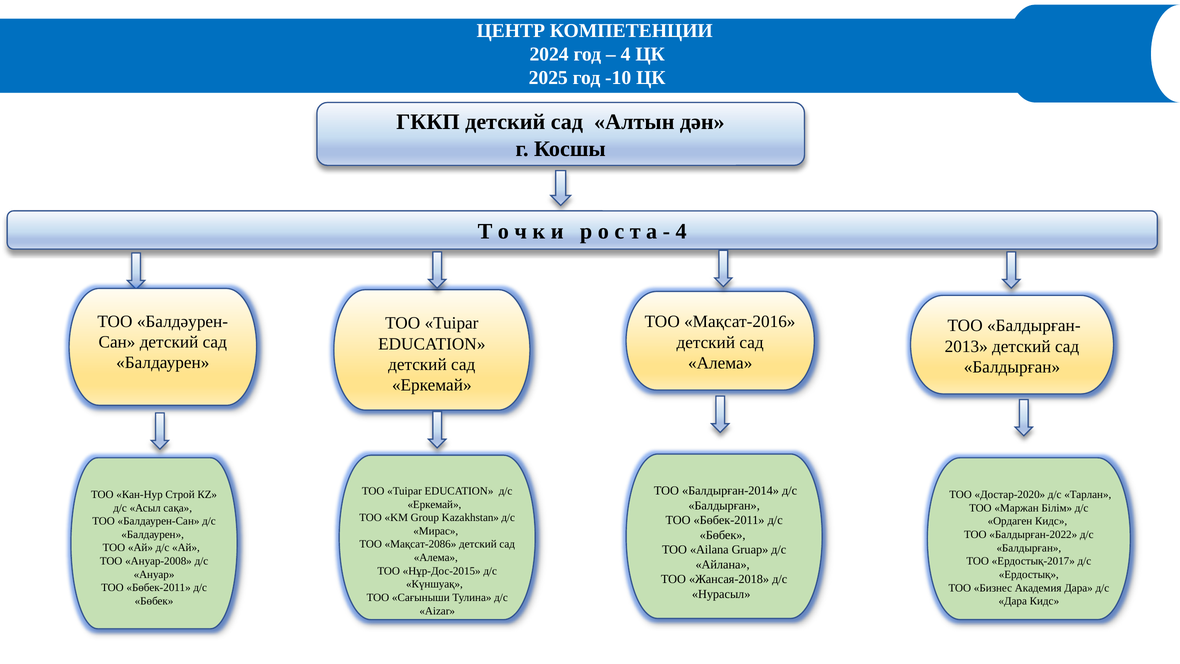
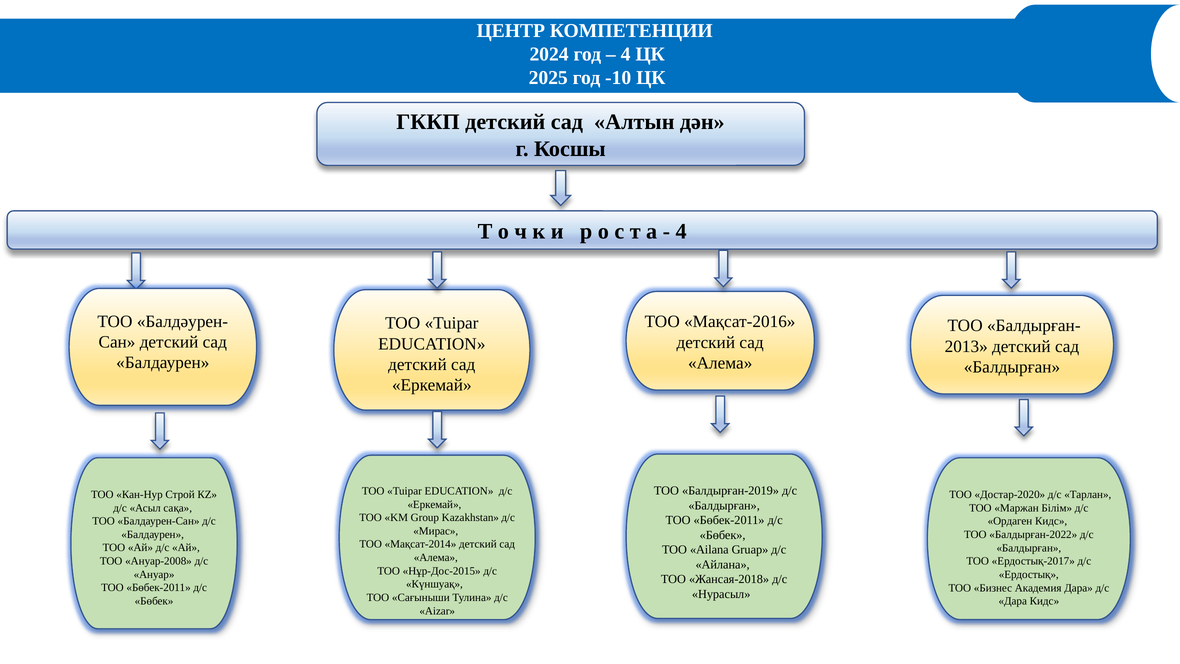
Балдырған-2014: Балдырған-2014 -> Балдырған-2019
Мақсат-2086: Мақсат-2086 -> Мақсат-2014
